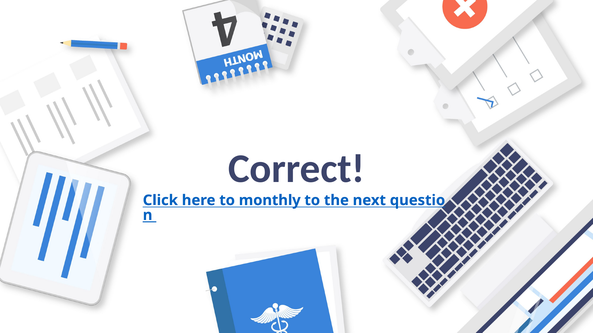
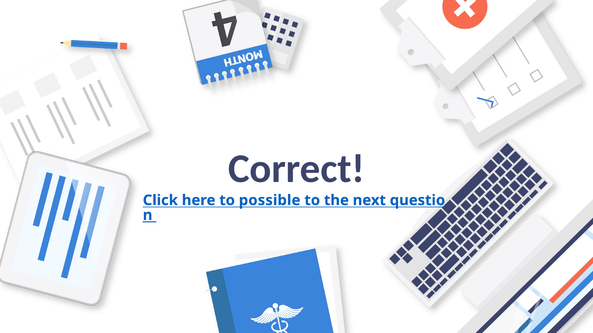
monthly: monthly -> possible
